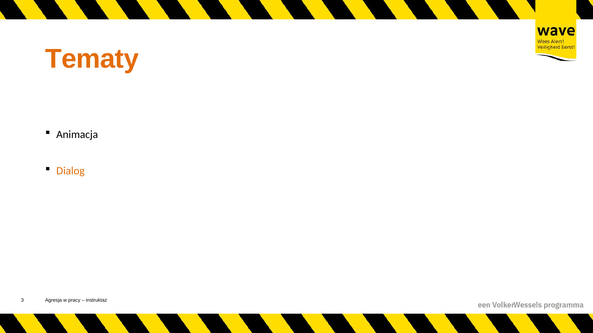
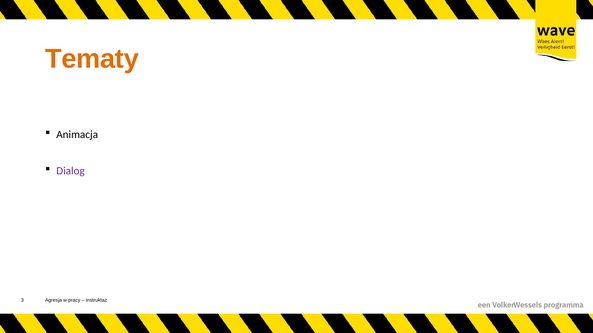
Dialog colour: orange -> purple
